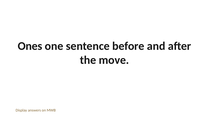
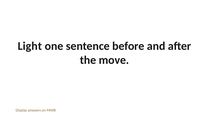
Ones: Ones -> Light
